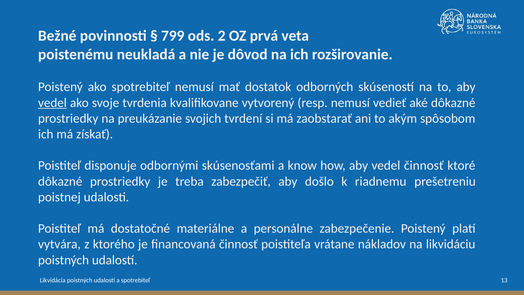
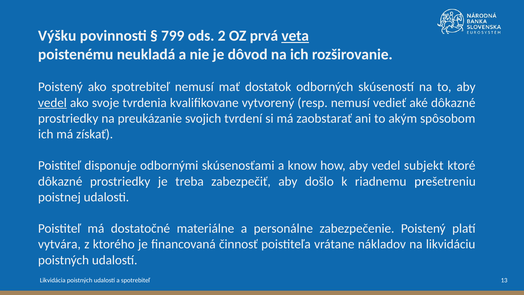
Bežné: Bežné -> Výšku
veta underline: none -> present
vedel činnosť: činnosť -> subjekt
